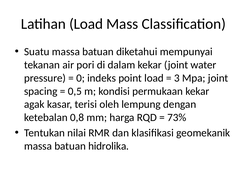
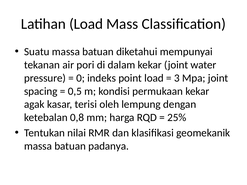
73%: 73% -> 25%
hidrolika: hidrolika -> padanya
